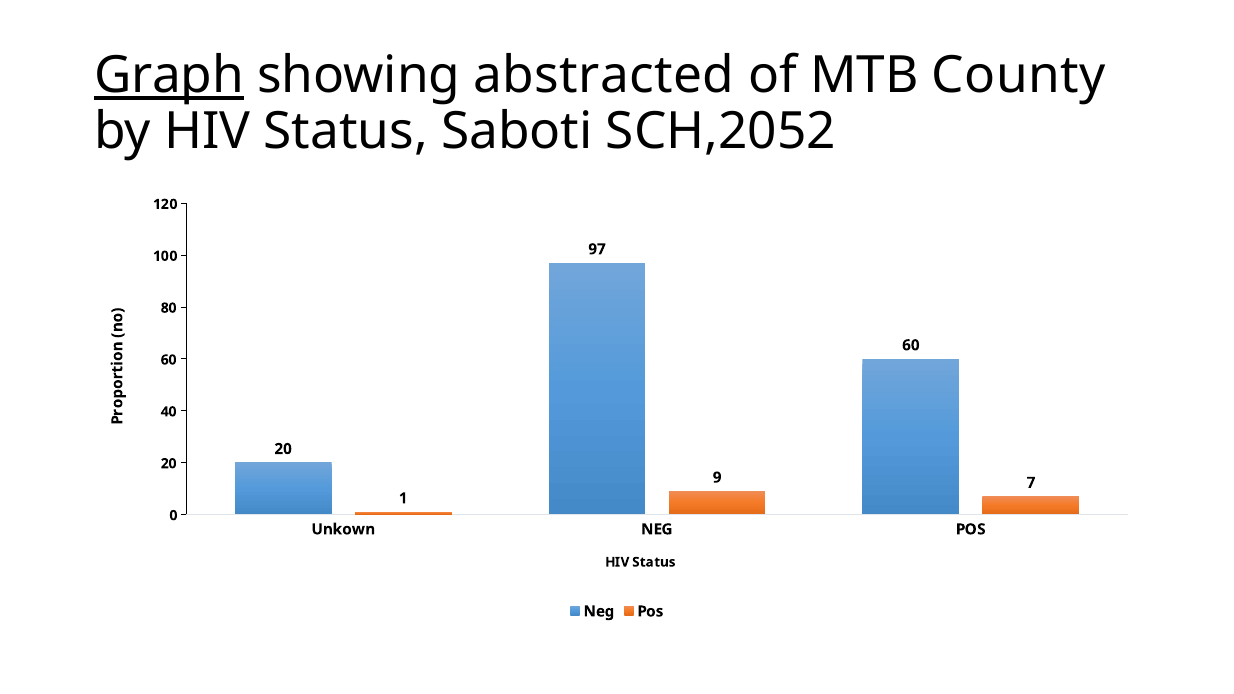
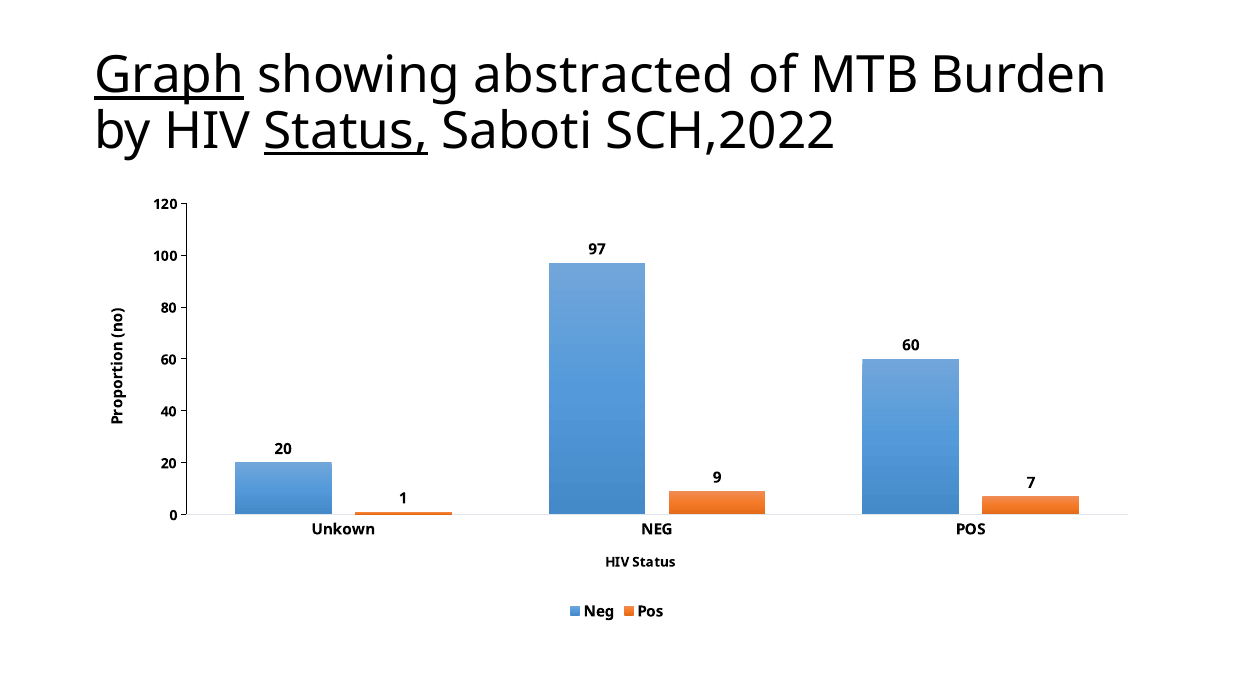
County: County -> Burden
Status at (346, 131) underline: none -> present
SCH,2052: SCH,2052 -> SCH,2022
